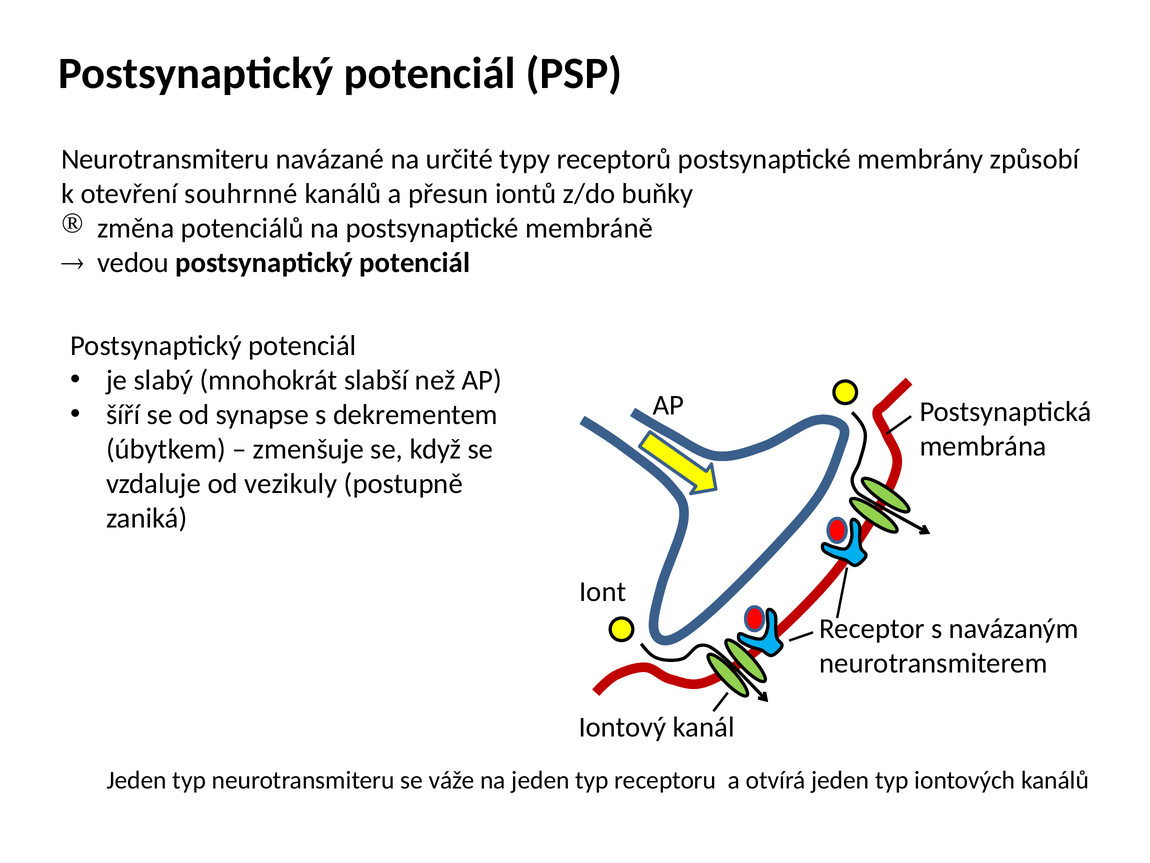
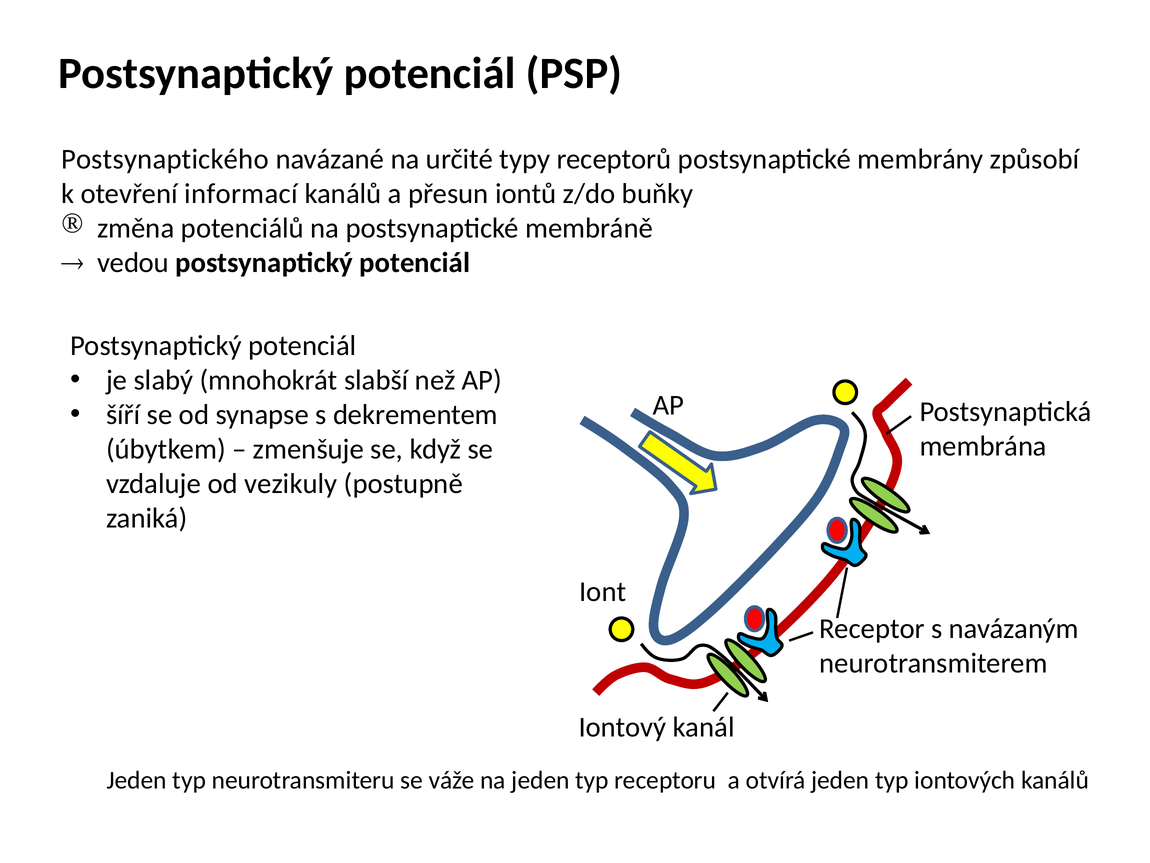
Neurotransmiteru at (165, 159): Neurotransmiteru -> Postsynaptického
souhrnné: souhrnné -> informací
